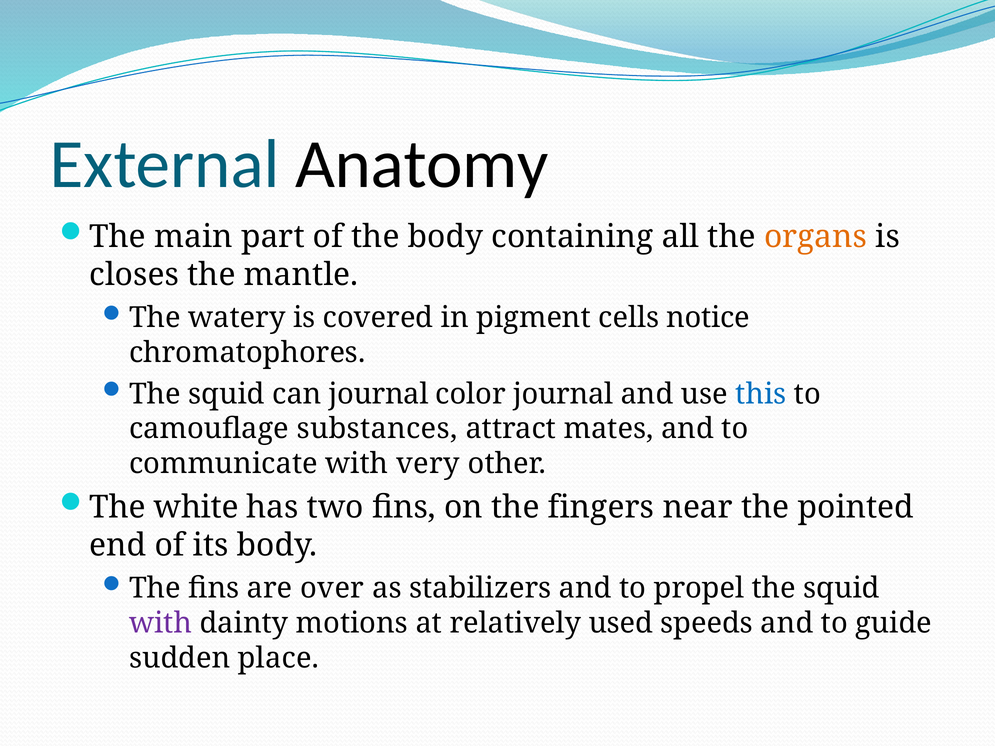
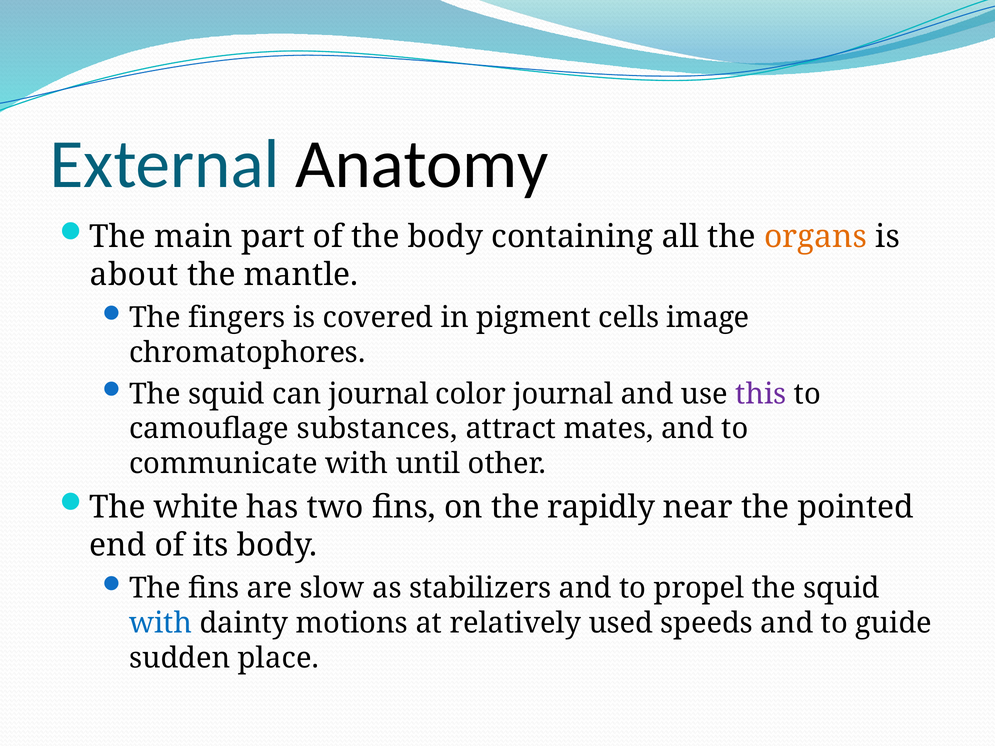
closes: closes -> about
watery: watery -> fingers
notice: notice -> image
this colour: blue -> purple
very: very -> until
fingers: fingers -> rapidly
over: over -> slow
with at (161, 623) colour: purple -> blue
